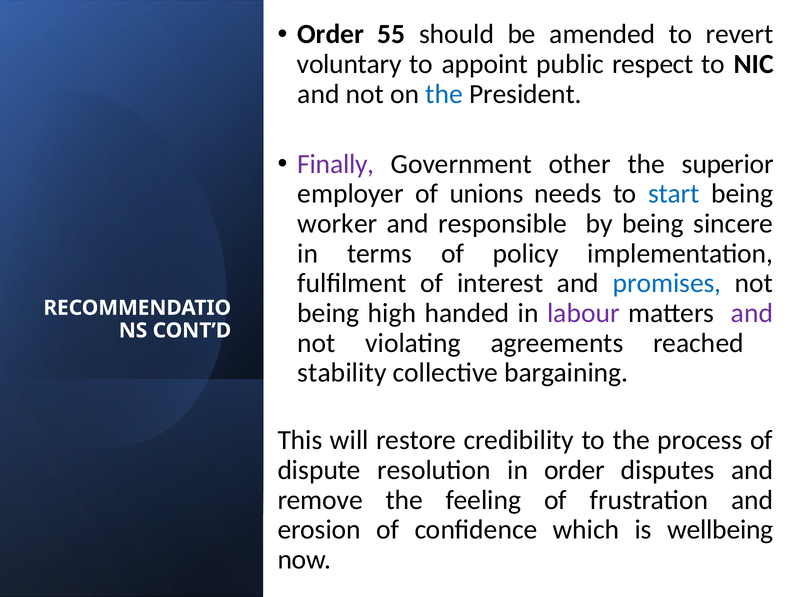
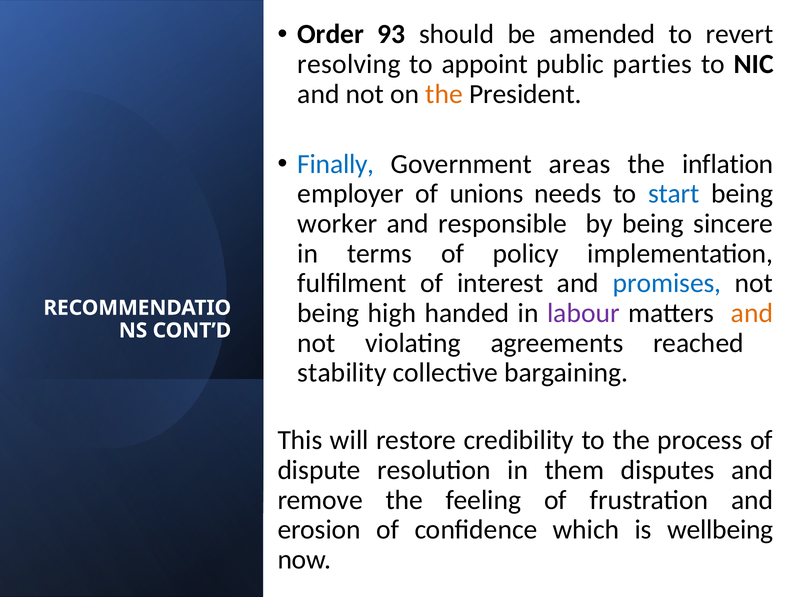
55: 55 -> 93
voluntary: voluntary -> resolving
respect: respect -> parties
the at (444, 94) colour: blue -> orange
Finally colour: purple -> blue
other: other -> areas
superior: superior -> inflation
and at (752, 313) colour: purple -> orange
in order: order -> them
